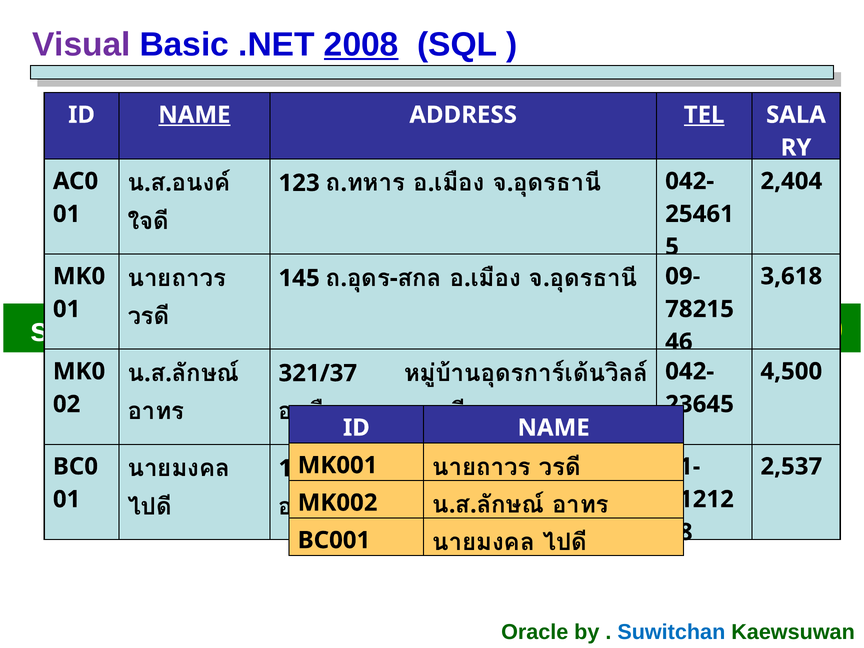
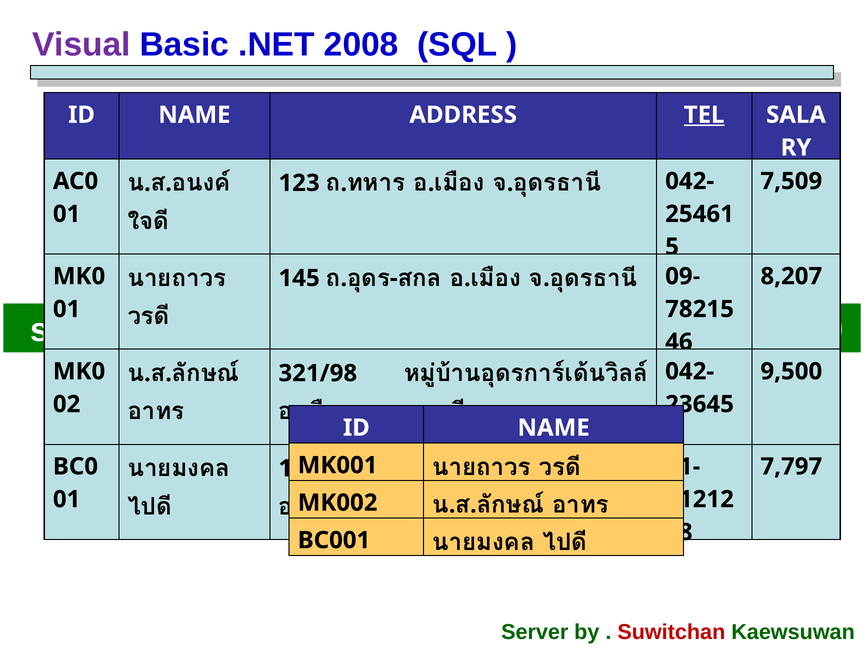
2008 underline: present -> none
NAME at (194, 115) underline: present -> none
2,404: 2,404 -> 7,509
3,618: 3,618 -> 8,207
4,500: 4,500 -> 9,500
321/37: 321/37 -> 321/98
2,537: 2,537 -> 7,797
Oracle: Oracle -> Server
Suwitchan colour: blue -> red
